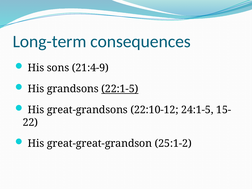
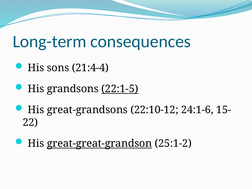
21:4-9: 21:4-9 -> 21:4-4
24:1-5: 24:1-5 -> 24:1-6
great-great-grandson underline: none -> present
